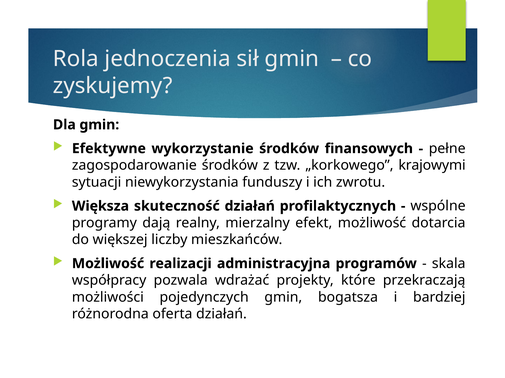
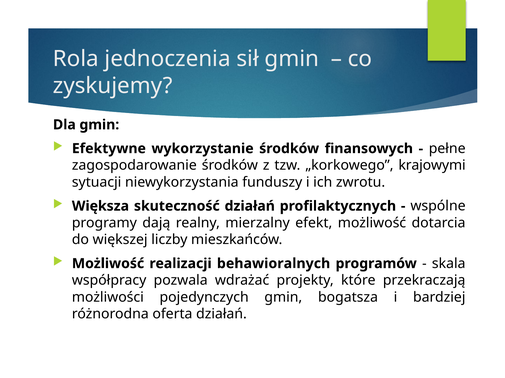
administracyjna: administracyjna -> behawioralnych
